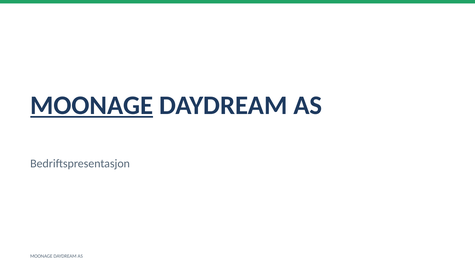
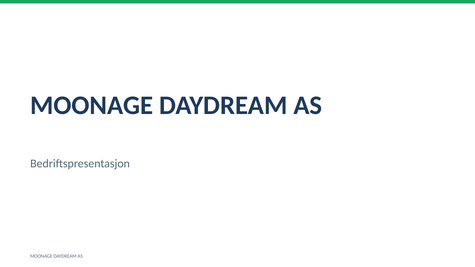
MOONAGE at (92, 105) underline: present -> none
